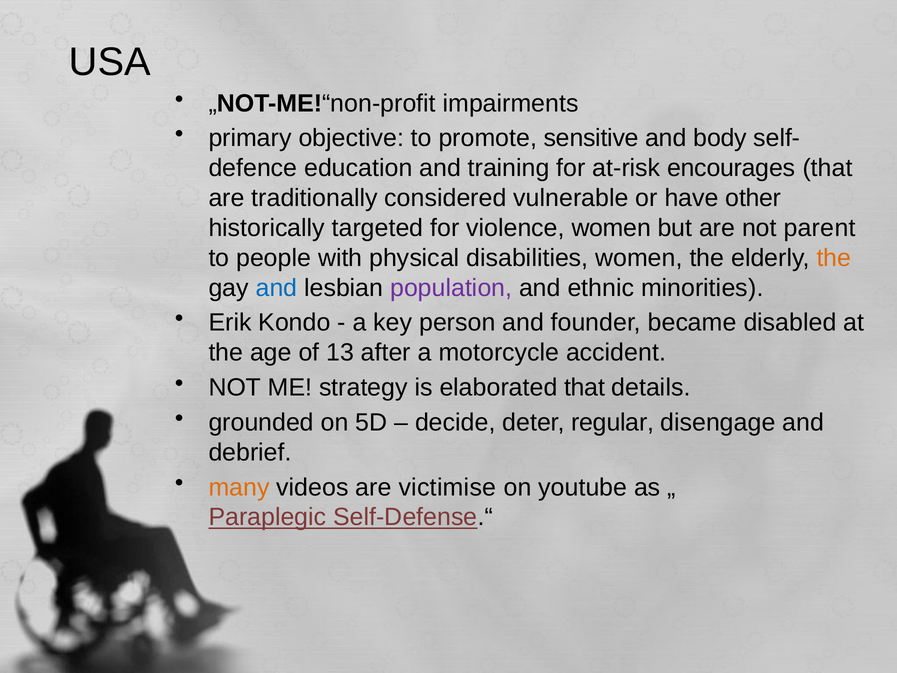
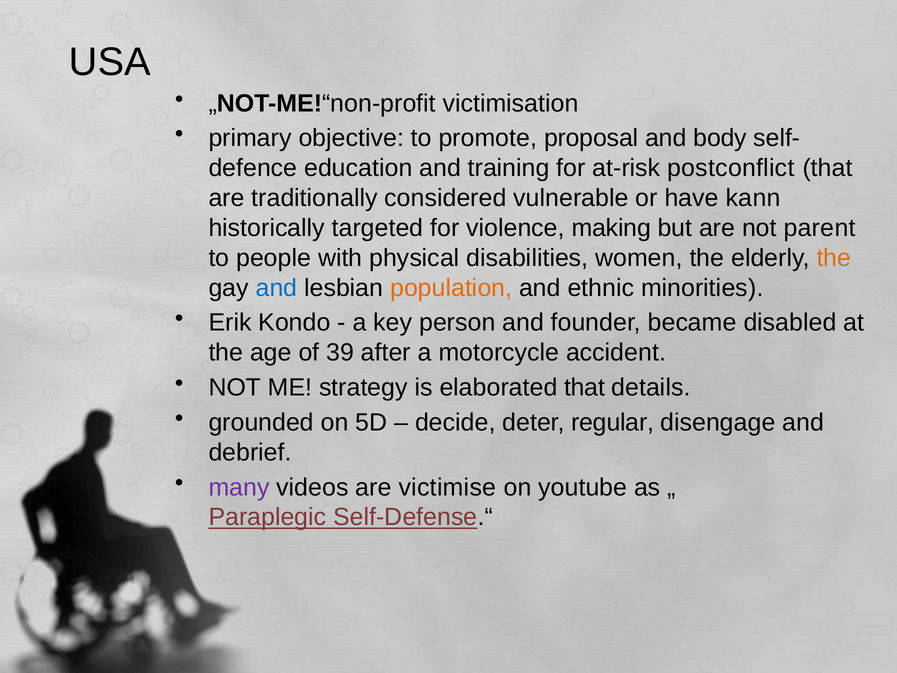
impairments: impairments -> victimisation
sensitive: sensitive -> proposal
encourages: encourages -> postconflict
other: other -> kann
violence women: women -> making
population colour: purple -> orange
13: 13 -> 39
many colour: orange -> purple
